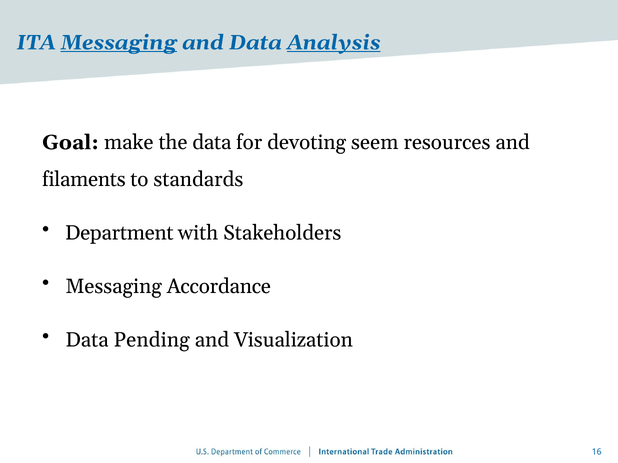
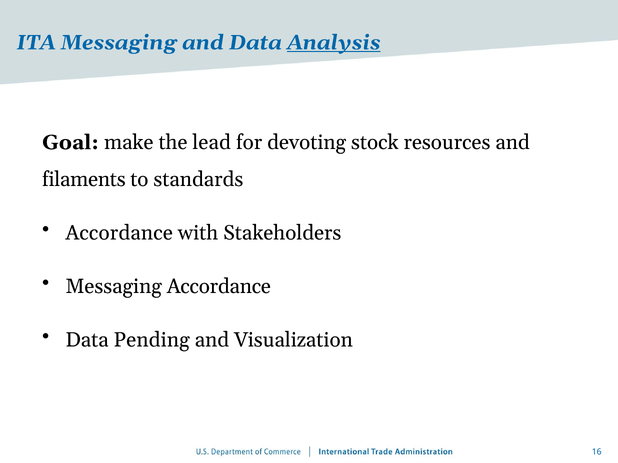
Messaging at (119, 43) underline: present -> none
the data: data -> lead
seem: seem -> stock
Department at (119, 233): Department -> Accordance
